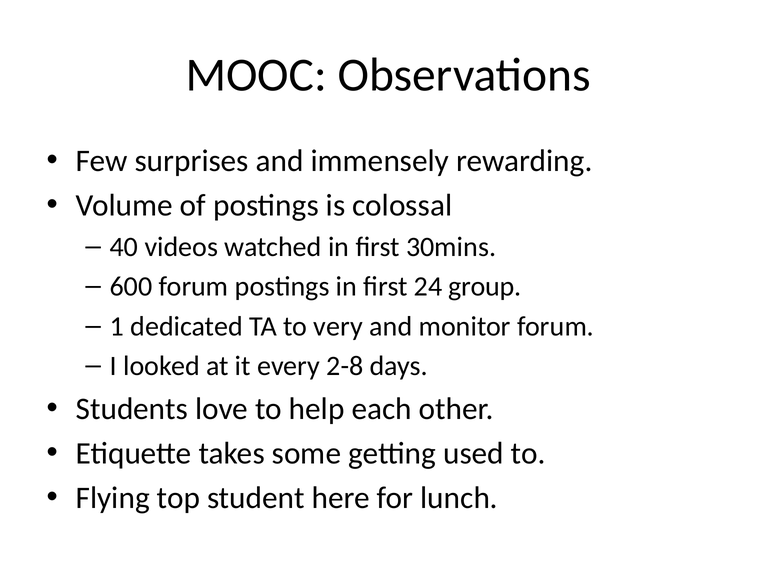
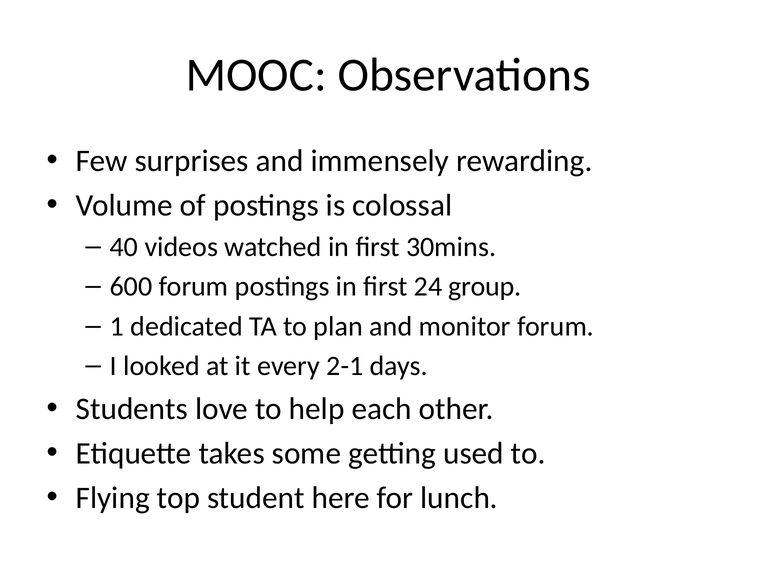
very: very -> plan
2-8: 2-8 -> 2-1
